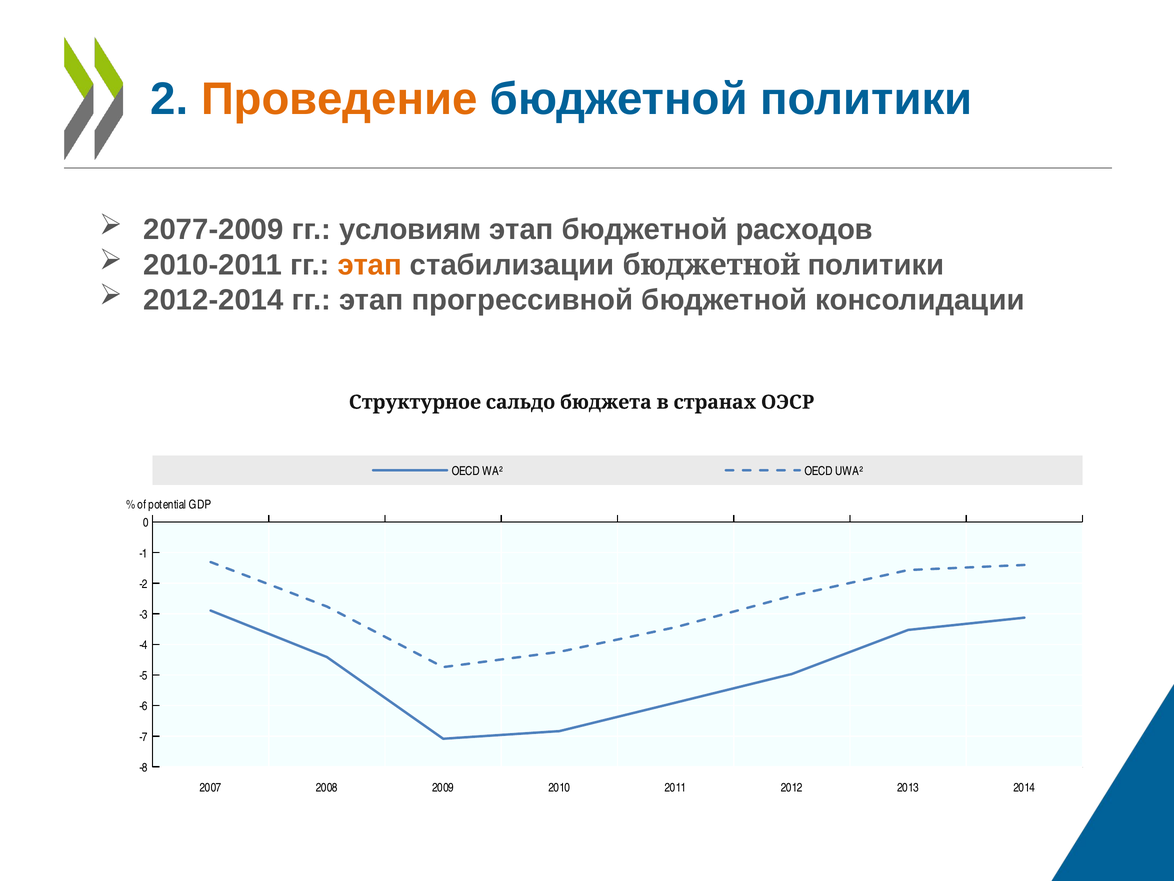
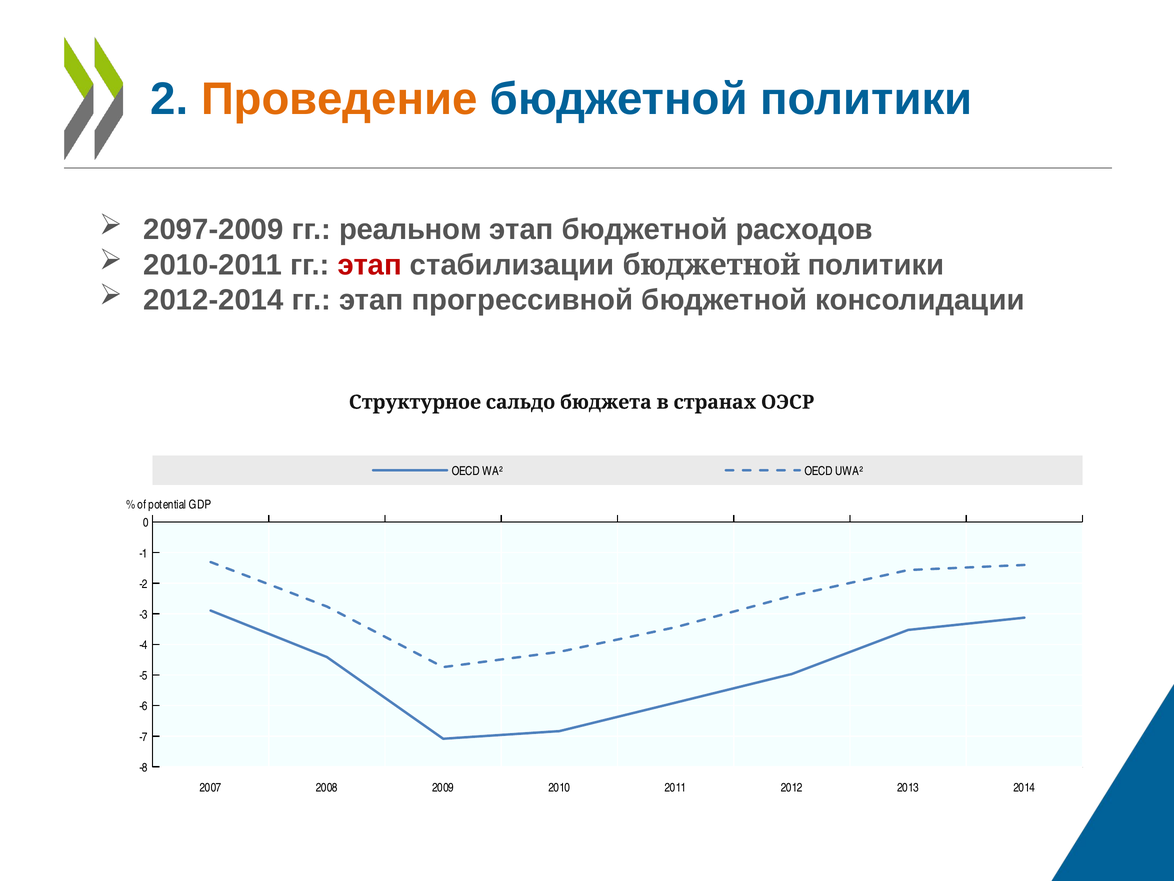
2077-2009: 2077-2009 -> 2097-2009
условиям: условиям -> реальном
этап at (370, 265) colour: orange -> red
